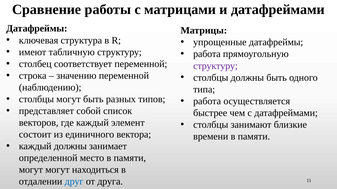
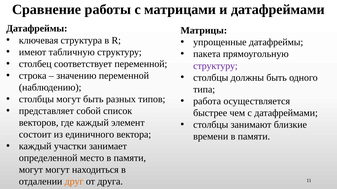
работа at (207, 54): работа -> пакета
каждый должны: должны -> участки
друг colour: blue -> orange
